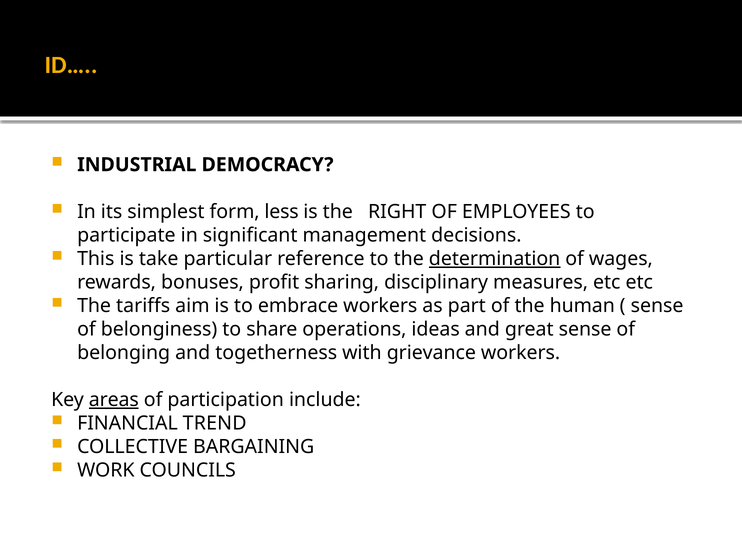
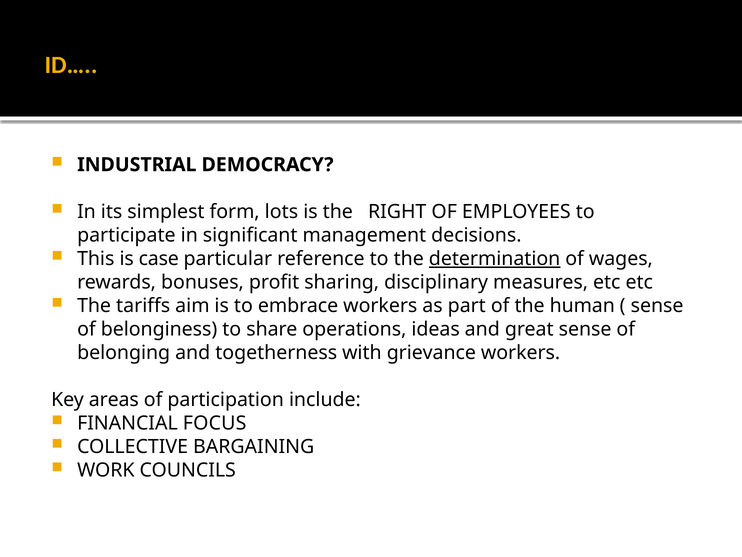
less: less -> lots
take: take -> case
areas underline: present -> none
TREND: TREND -> FOCUS
